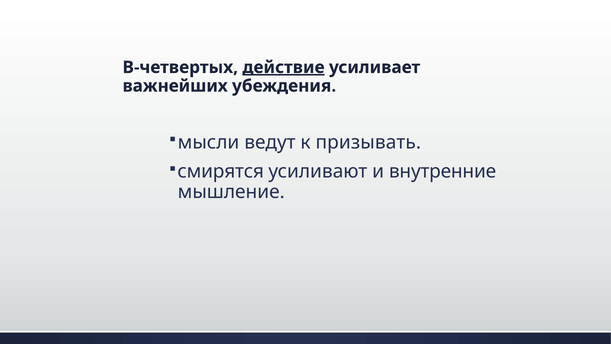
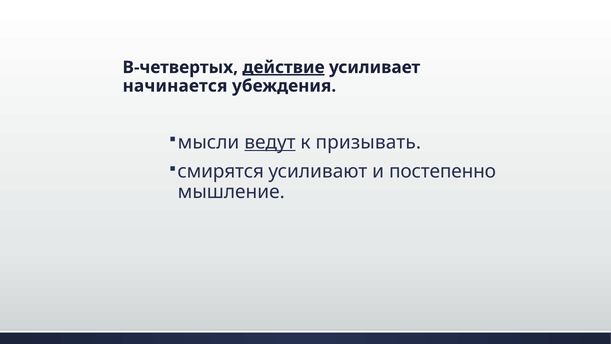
важнейших: важнейших -> начинается
ведут underline: none -> present
внутренние: внутренние -> постепенно
